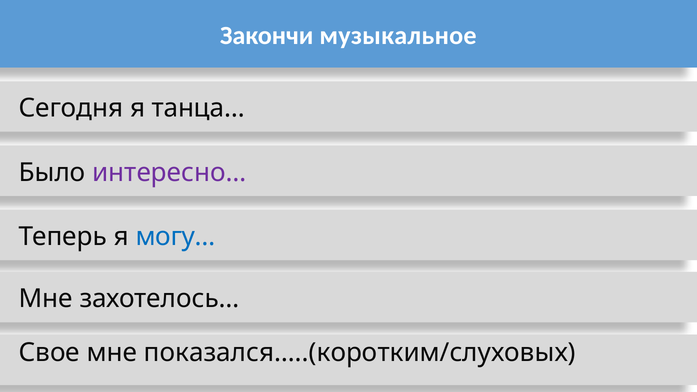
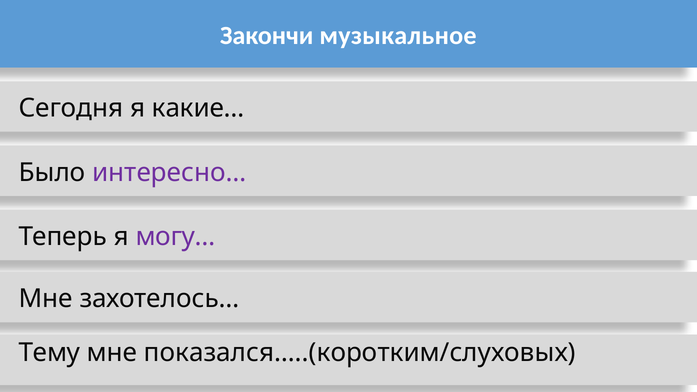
танца…: танца… -> какие…
могу… colour: blue -> purple
Свое: Свое -> Тему
